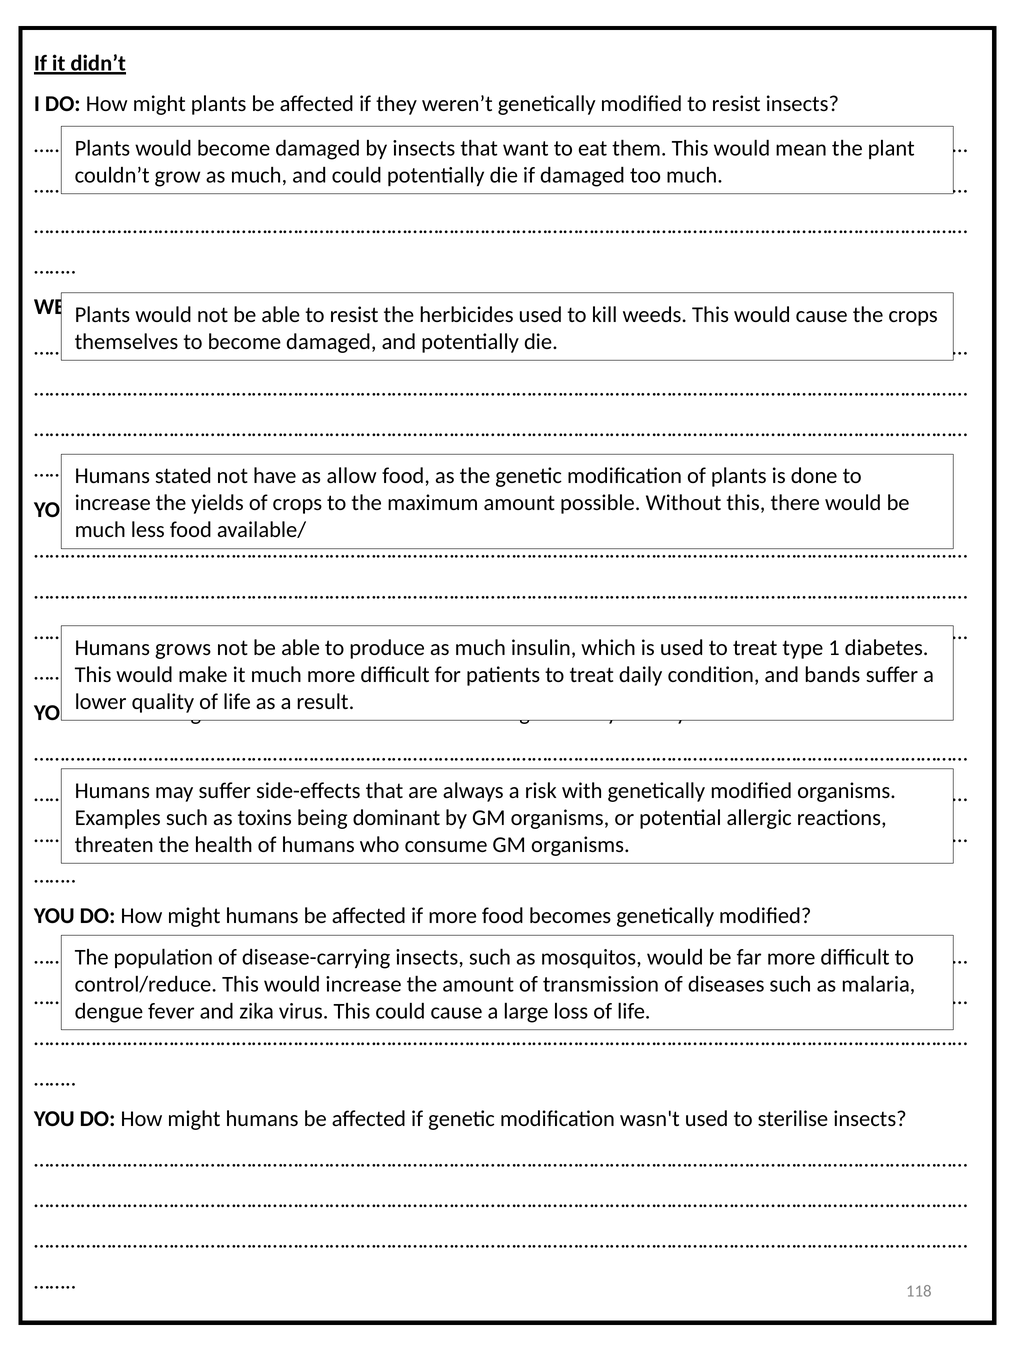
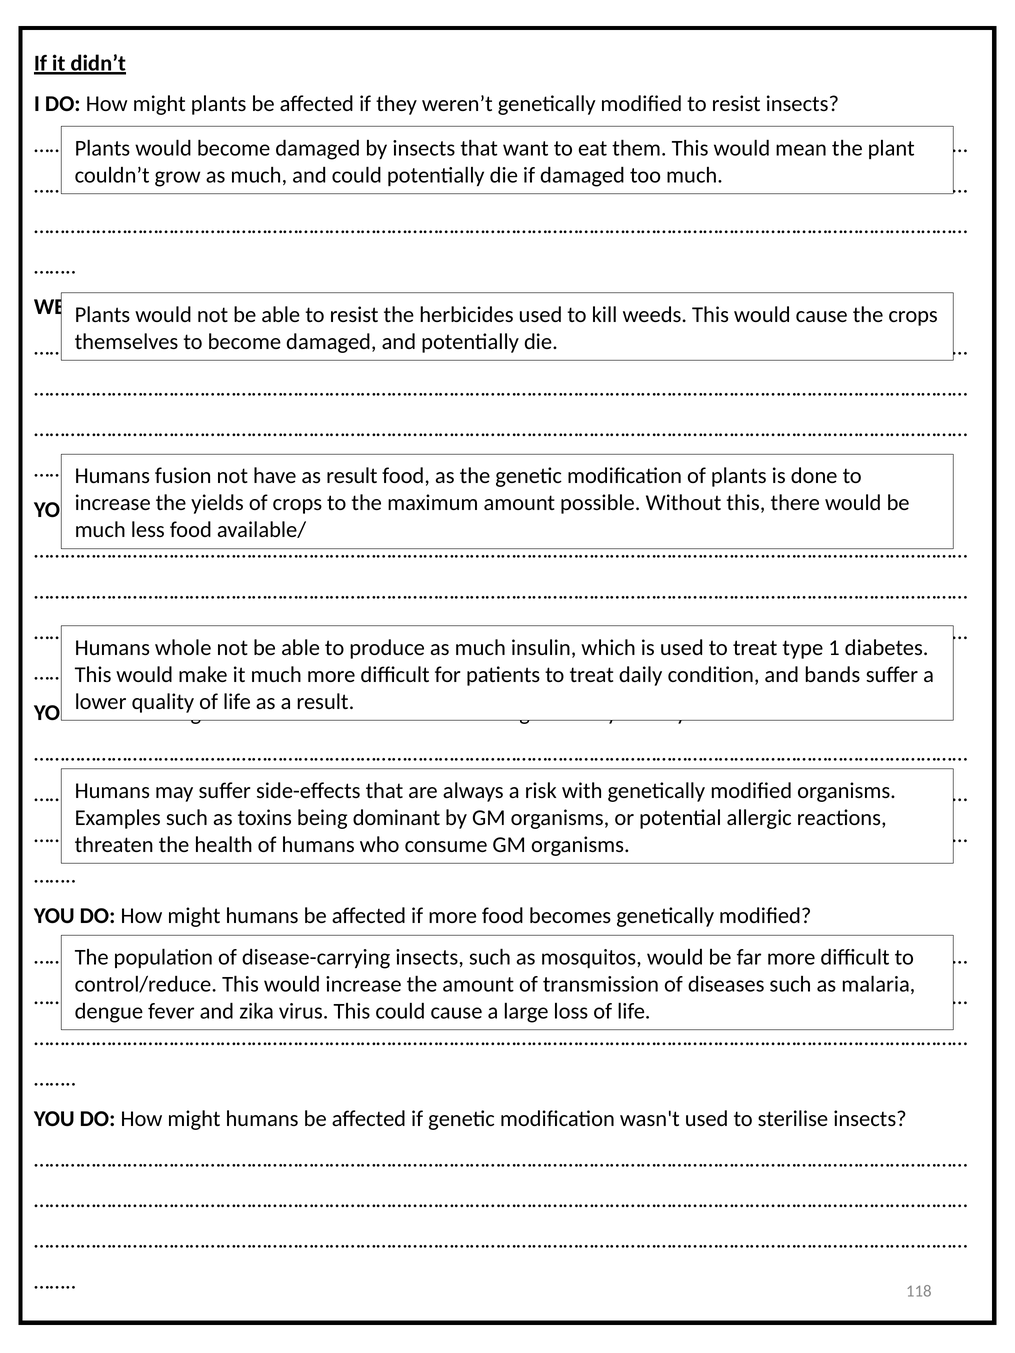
stated: stated -> fusion
as allow: allow -> result
grows: grows -> whole
